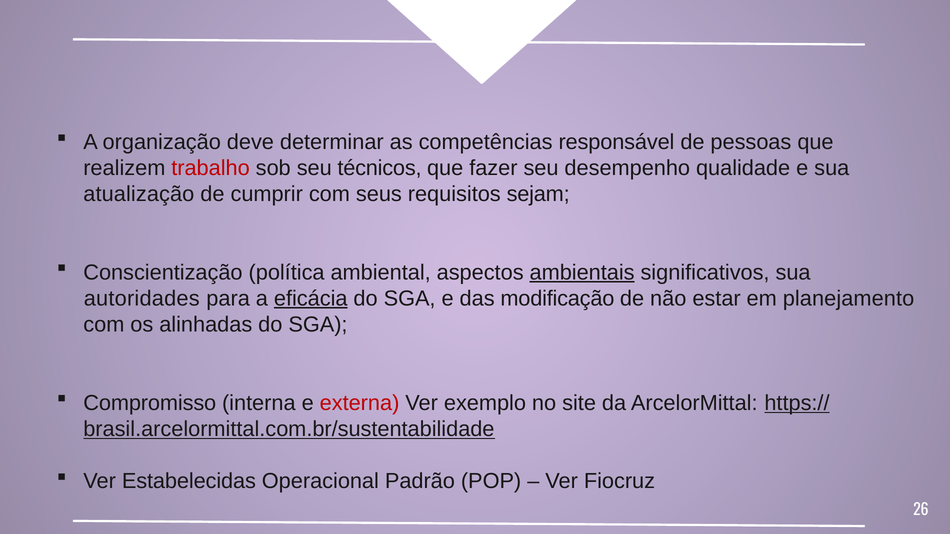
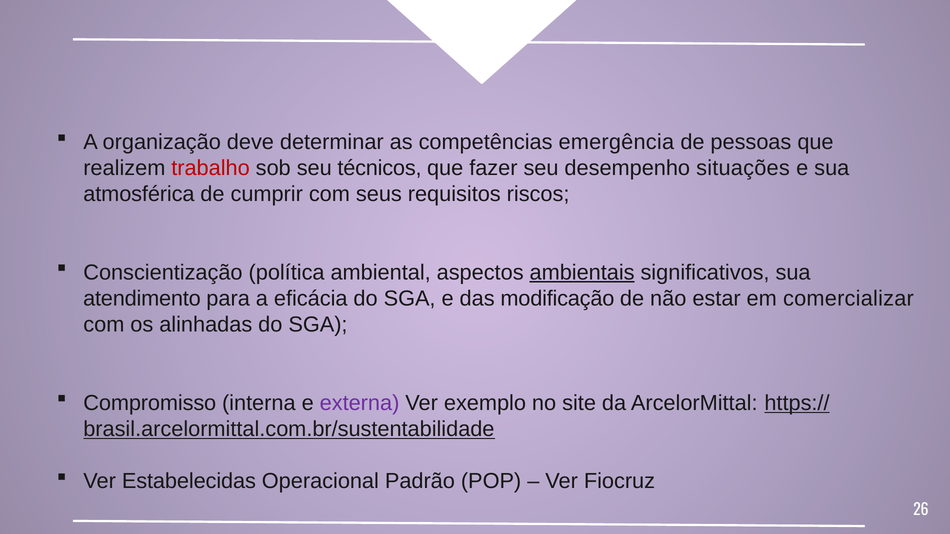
responsável: responsável -> emergência
qualidade: qualidade -> situações
atualização: atualização -> atmosférica
sejam: sejam -> riscos
autoridades: autoridades -> atendimento
eficácia underline: present -> none
planejamento: planejamento -> comercializar
externa colour: red -> purple
